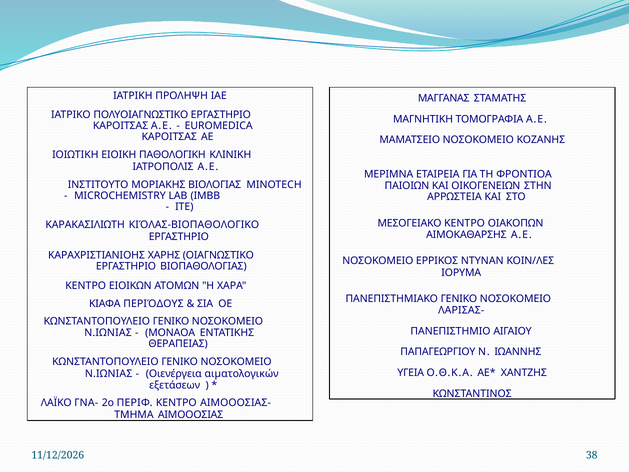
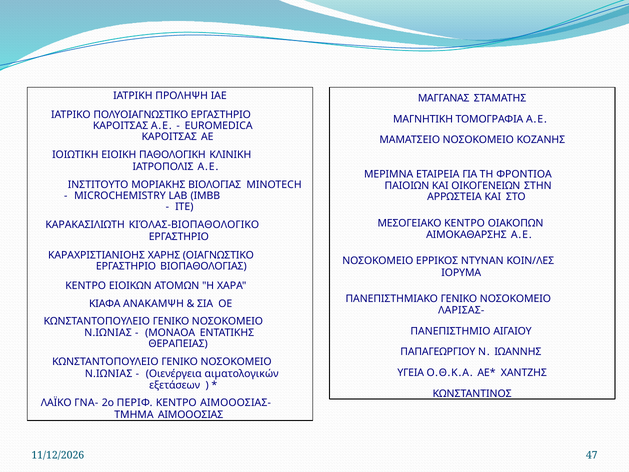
ΠΕΡΙΌΔΟΥΣ: ΠΕΡΙΌΔΟΥΣ -> ΑΝΑΚΑΜΨΗ
38: 38 -> 47
